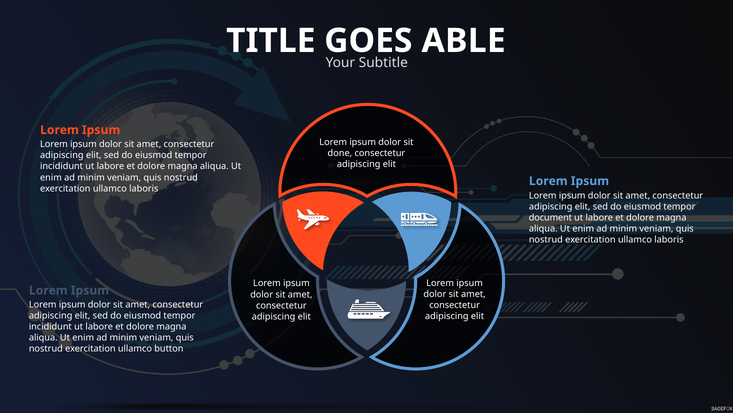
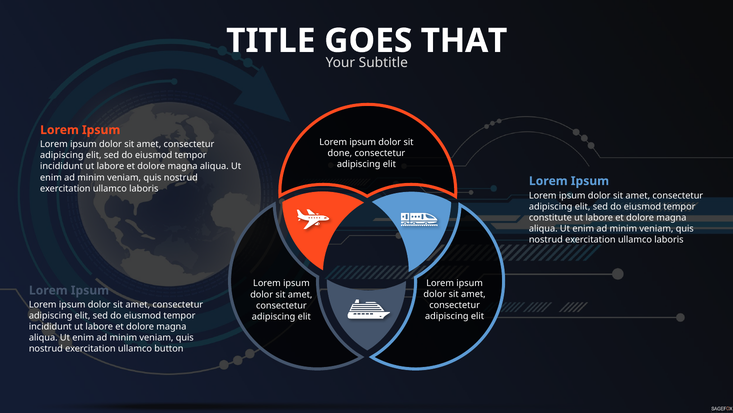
ABLE: ABLE -> THAT
document: document -> constitute
